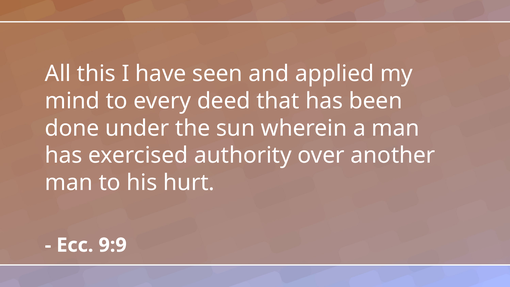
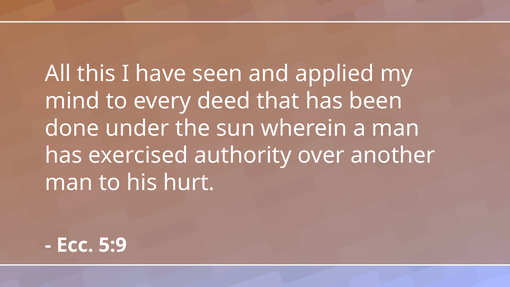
9:9: 9:9 -> 5:9
